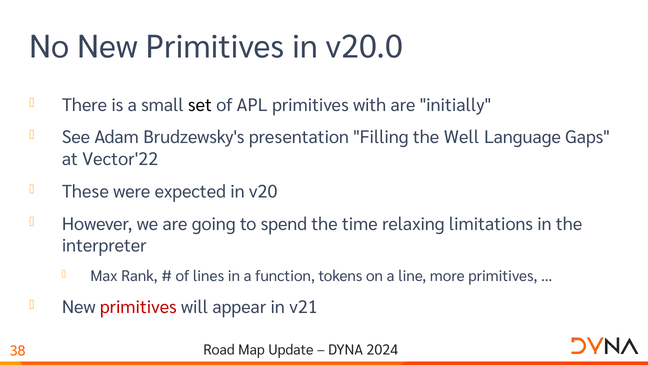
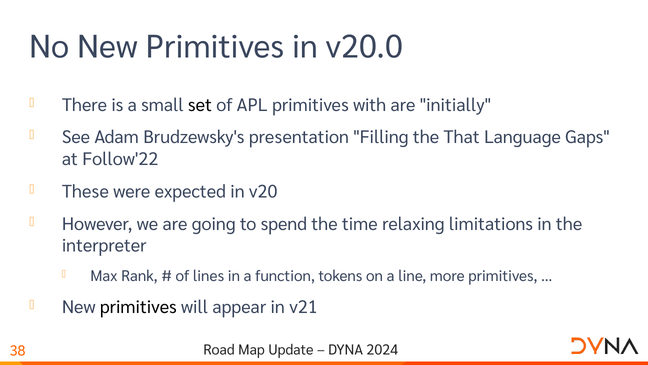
Well: Well -> That
Vector'22: Vector'22 -> Follow'22
primitives at (138, 307) colour: red -> black
